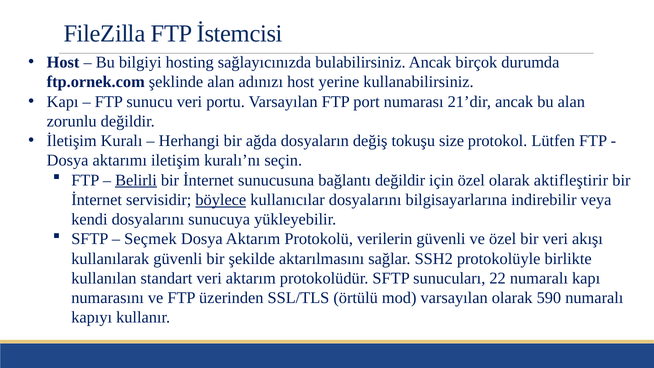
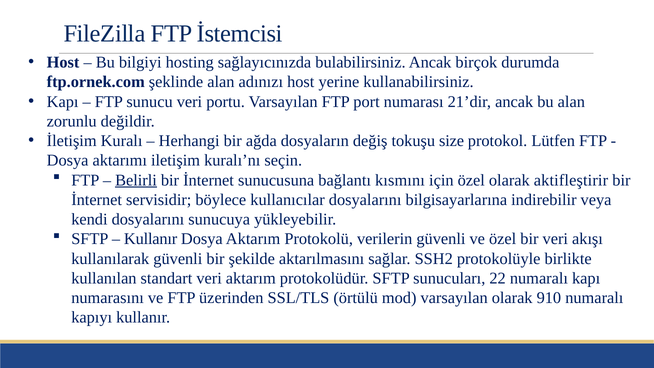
bağlantı değildir: değildir -> kısmını
böylece underline: present -> none
Seçmek at (150, 239): Seçmek -> Kullanır
590: 590 -> 910
